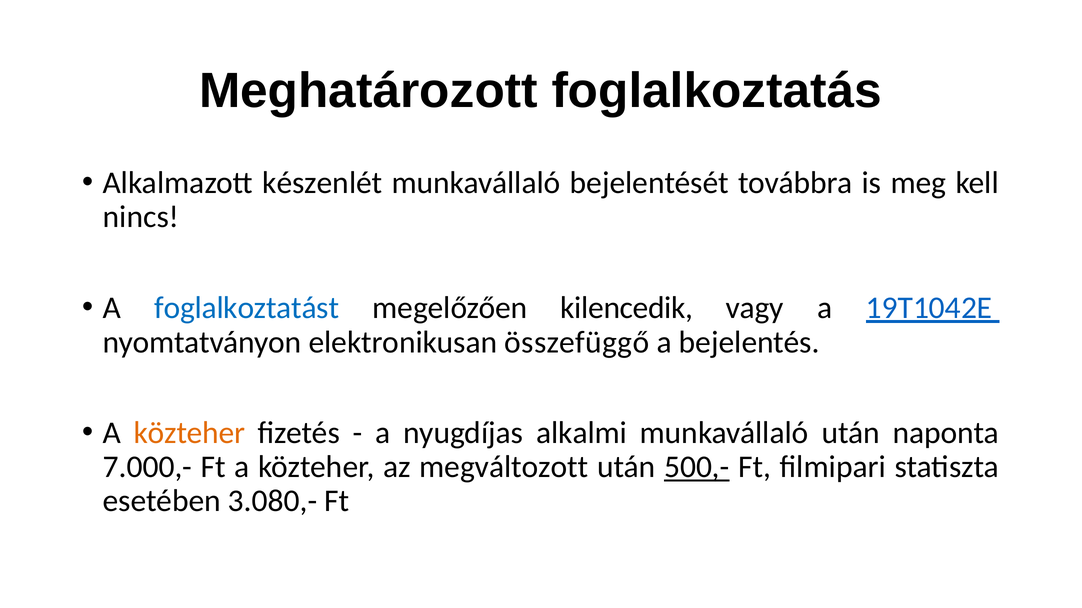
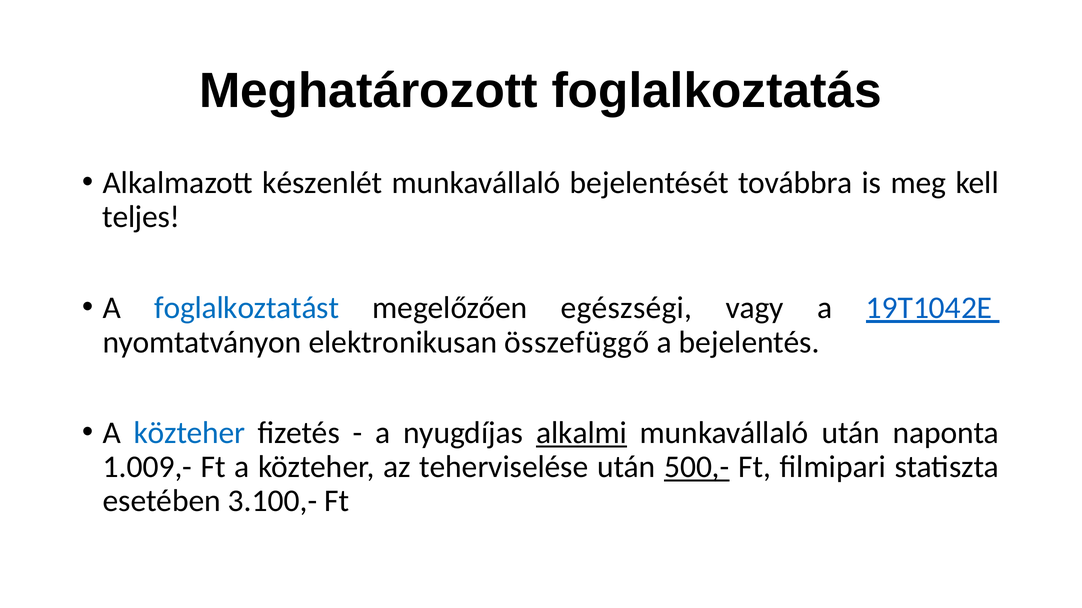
nincs: nincs -> teljes
kilencedik: kilencedik -> egészségi
közteher at (189, 433) colour: orange -> blue
alkalmi underline: none -> present
7.000,-: 7.000,- -> 1.009,-
megváltozott: megváltozott -> teherviselése
3.080,-: 3.080,- -> 3.100,-
